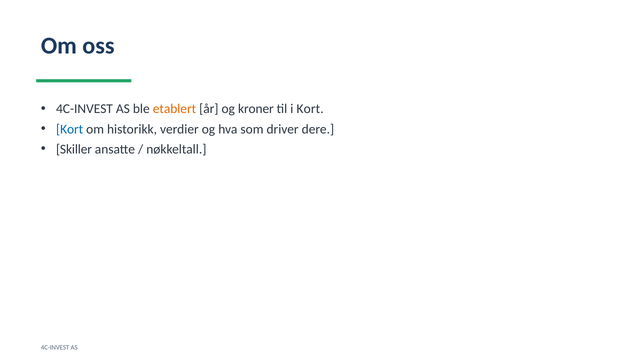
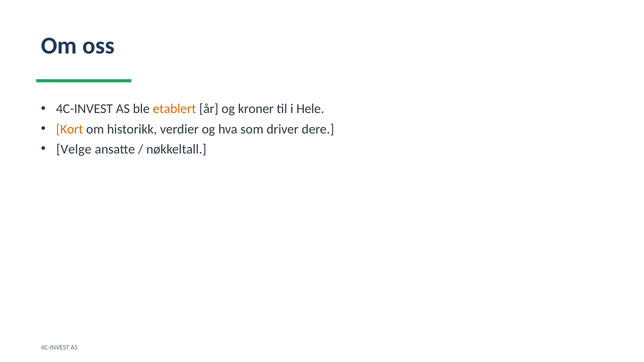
i Kort: Kort -> Hele
Kort at (70, 129) colour: blue -> orange
Skiller: Skiller -> Velge
